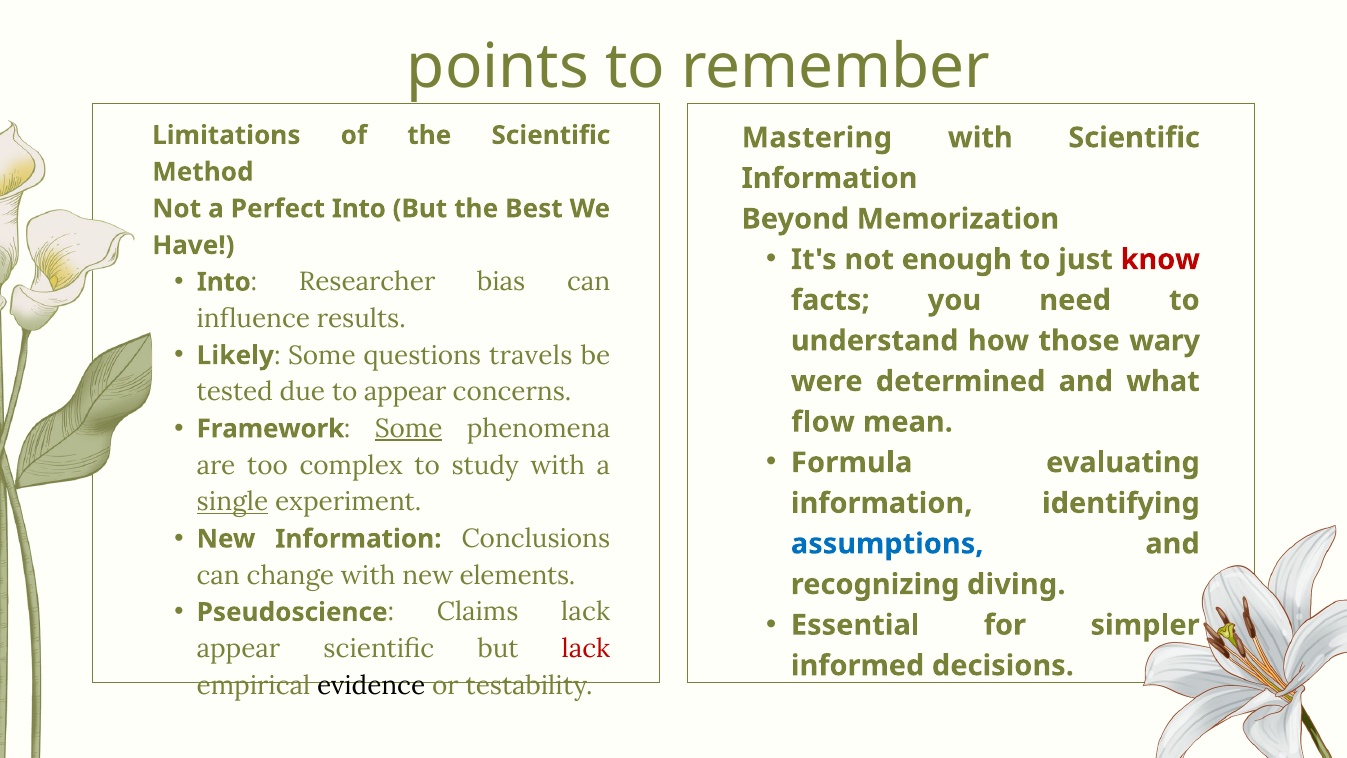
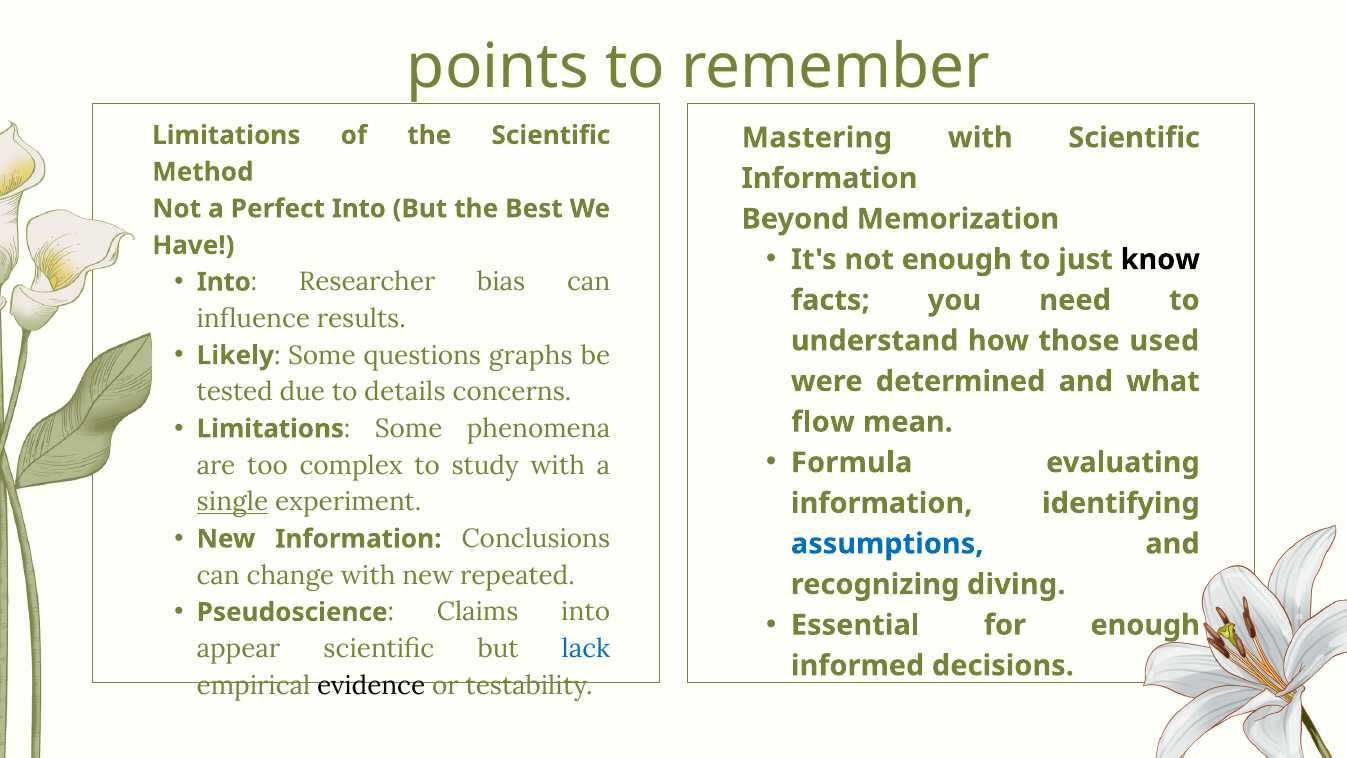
know colour: red -> black
wary: wary -> used
travels: travels -> graphs
to appear: appear -> details
Framework at (270, 429): Framework -> Limitations
Some at (409, 429) underline: present -> none
elements: elements -> repeated
Claims lack: lack -> into
for simpler: simpler -> enough
lack at (586, 649) colour: red -> blue
